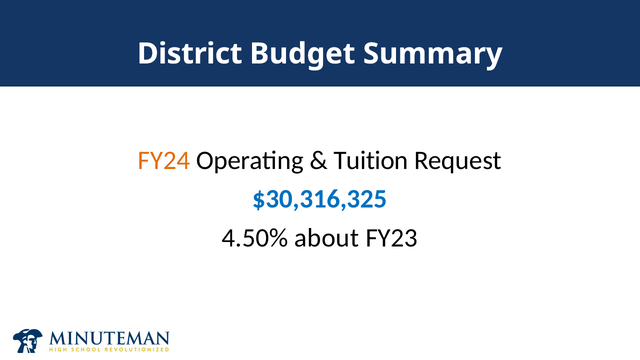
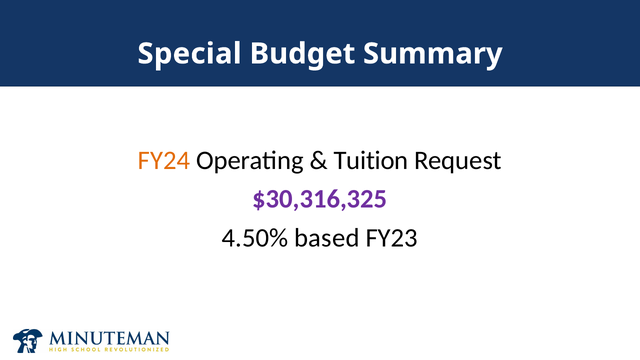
District: District -> Special
$30,316,325 colour: blue -> purple
about: about -> based
